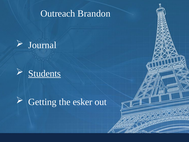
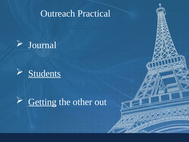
Brandon: Brandon -> Practical
Getting underline: none -> present
esker: esker -> other
